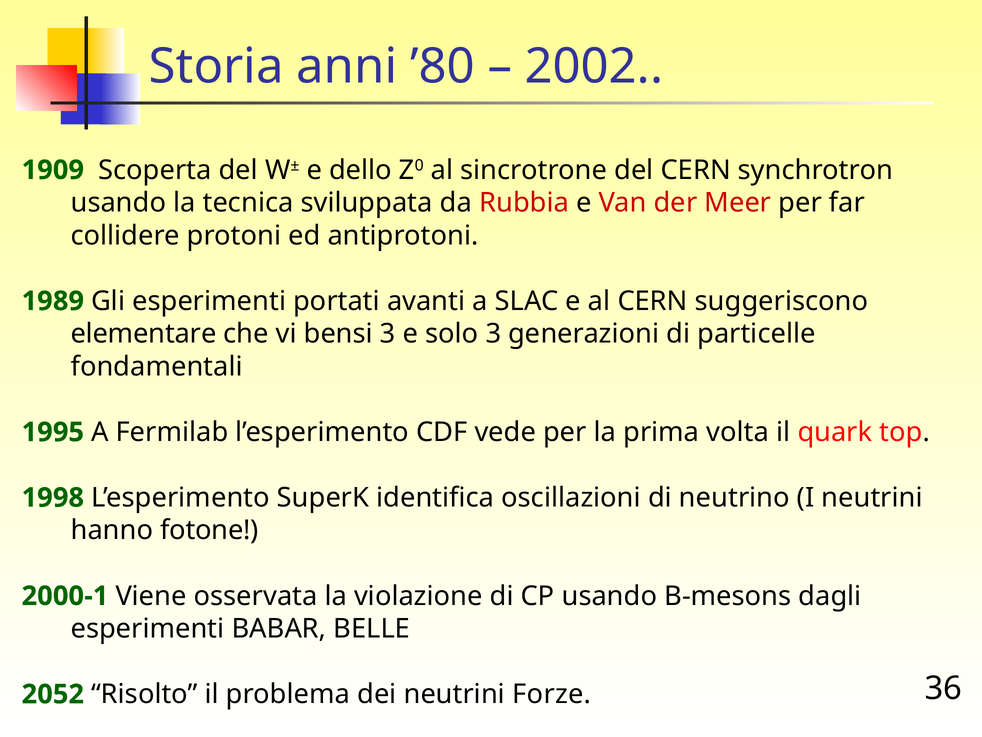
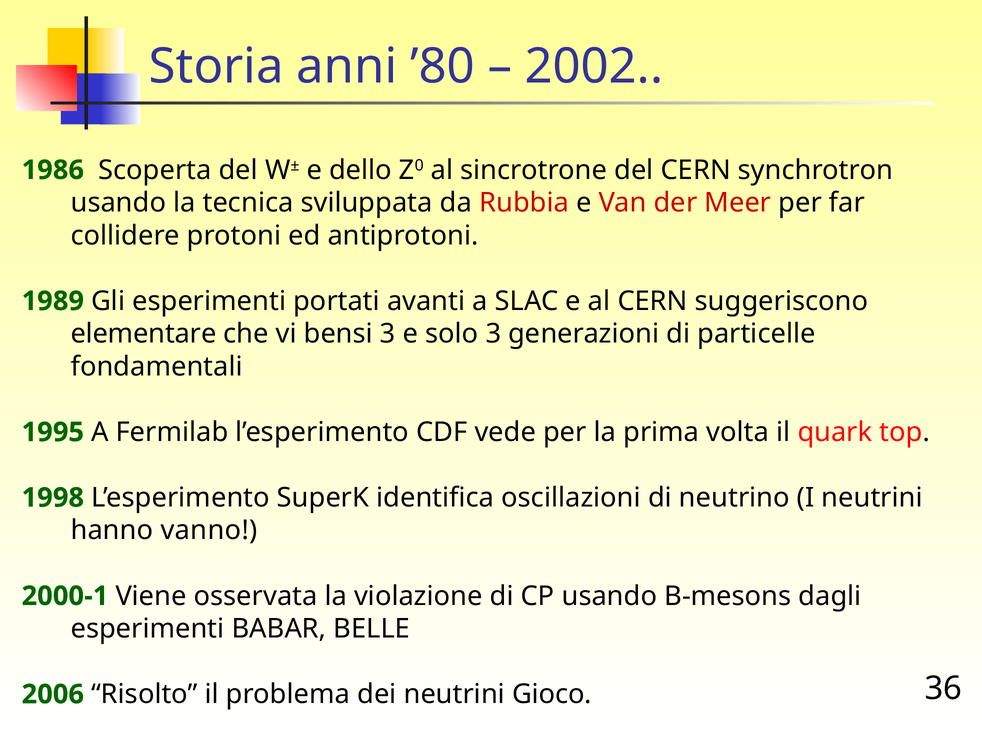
1909: 1909 -> 1986
fotone: fotone -> vanno
2052: 2052 -> 2006
Forze: Forze -> Gioco
